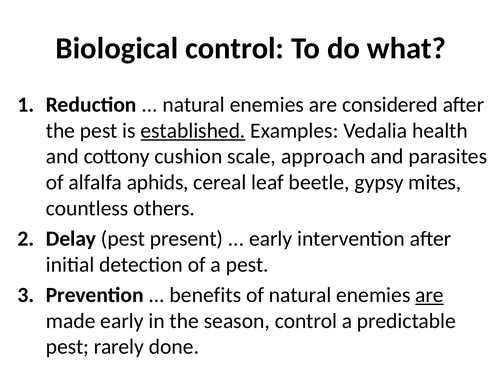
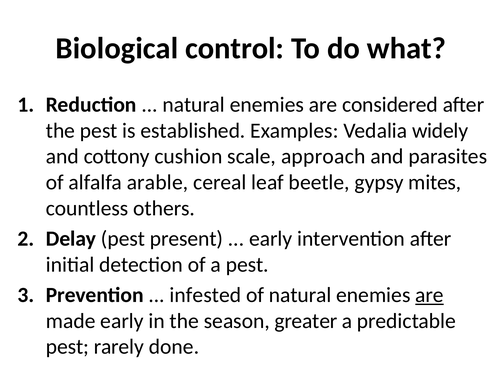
established underline: present -> none
health: health -> widely
aphids: aphids -> arable
benefits: benefits -> infested
season control: control -> greater
